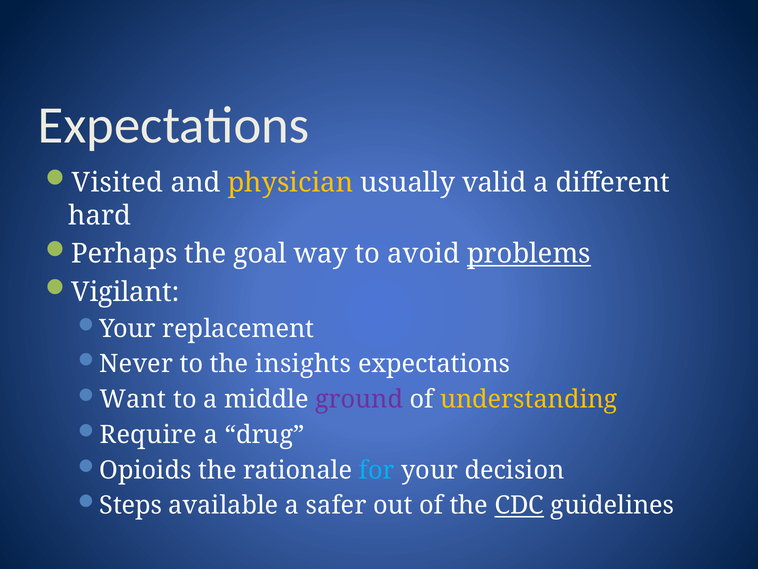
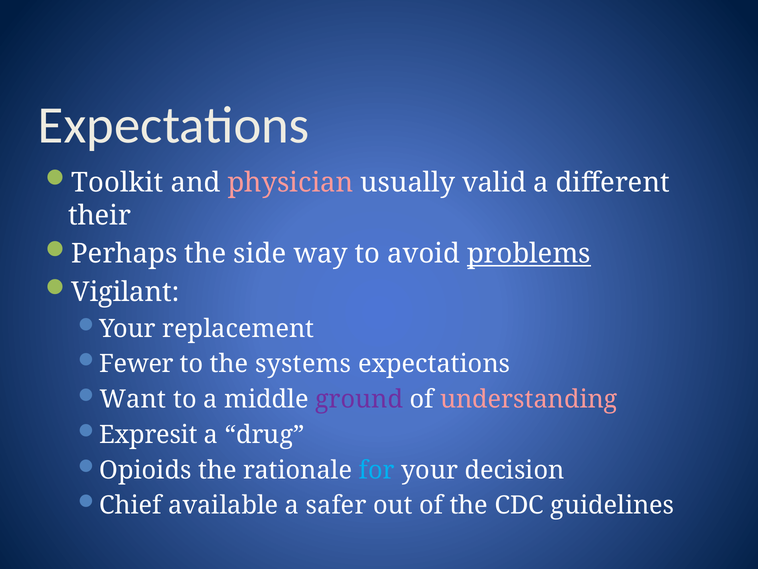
Visited: Visited -> Toolkit
physician colour: yellow -> pink
hard: hard -> their
goal: goal -> side
Never: Never -> Fewer
insights: insights -> systems
understanding colour: yellow -> pink
Require: Require -> Expresit
Steps: Steps -> Chief
CDC underline: present -> none
